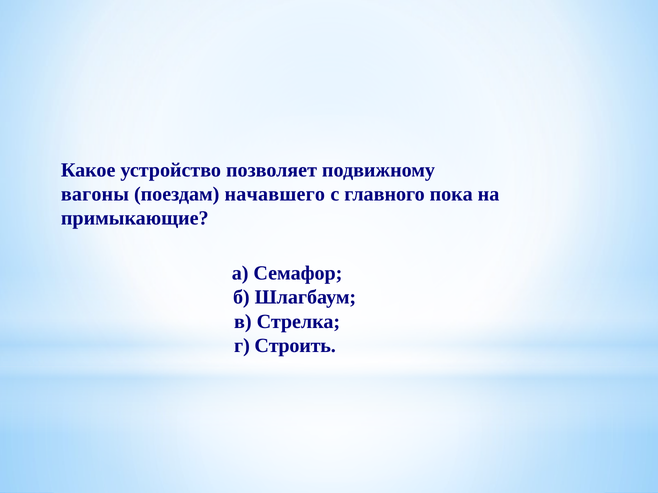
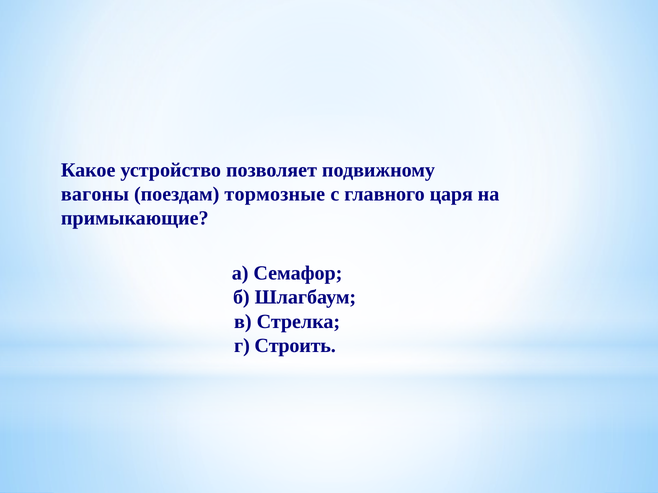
начавшего: начавшего -> тормозные
пока: пока -> царя
